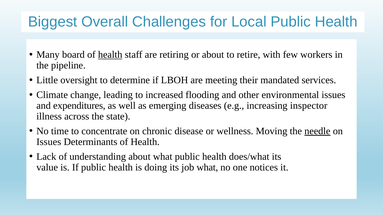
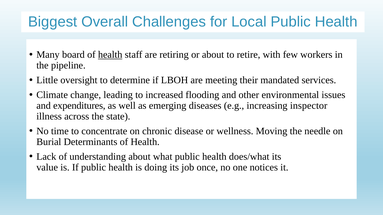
needle underline: present -> none
Issues at (49, 142): Issues -> Burial
job what: what -> once
